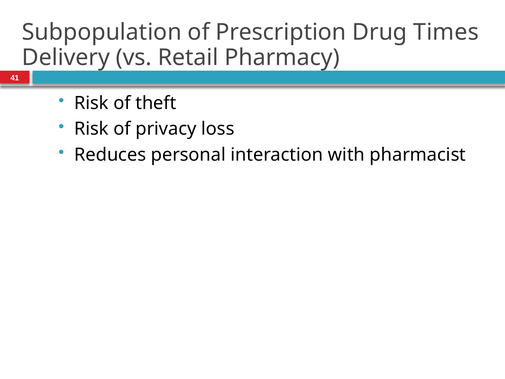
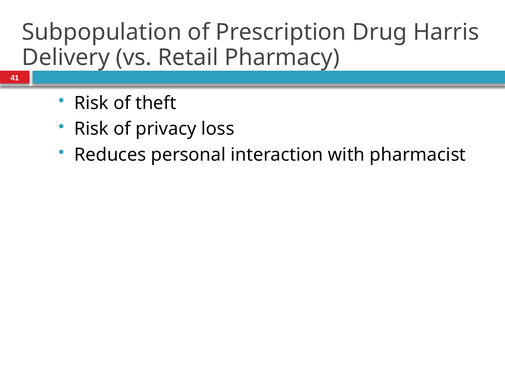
Times: Times -> Harris
